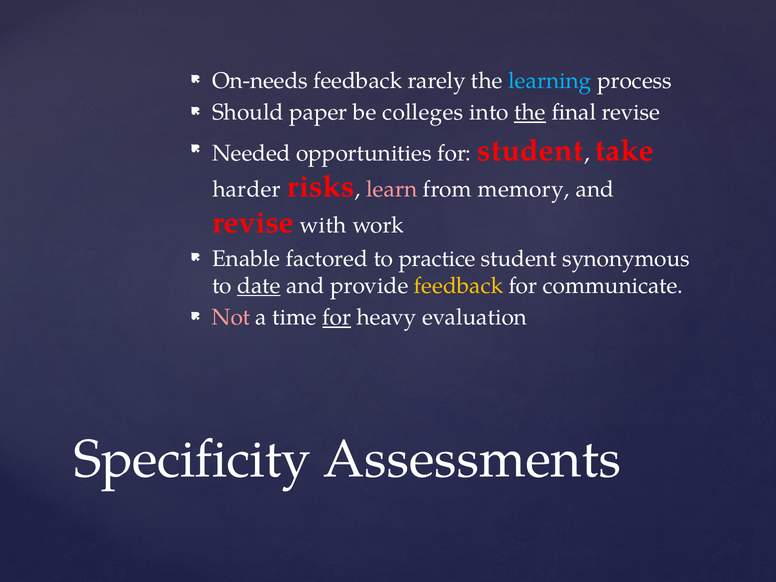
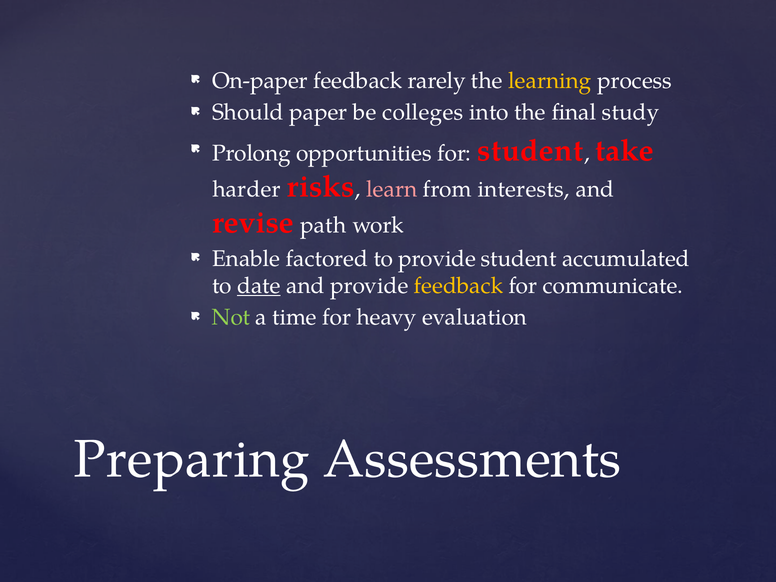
On-needs: On-needs -> On-paper
learning colour: light blue -> yellow
the at (530, 112) underline: present -> none
final revise: revise -> study
Needed: Needed -> Prolong
memory: memory -> interests
with: with -> path
to practice: practice -> provide
synonymous: synonymous -> accumulated
Not colour: pink -> light green
for at (337, 317) underline: present -> none
Specificity: Specificity -> Preparing
